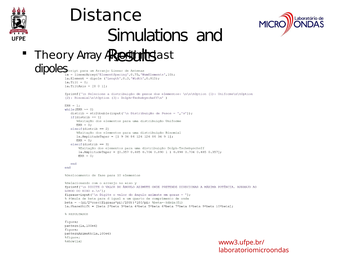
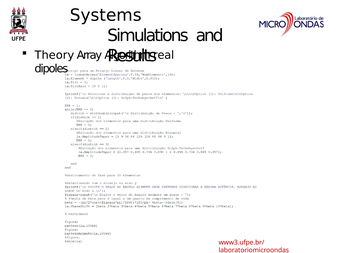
Distance: Distance -> Systems
last: last -> real
